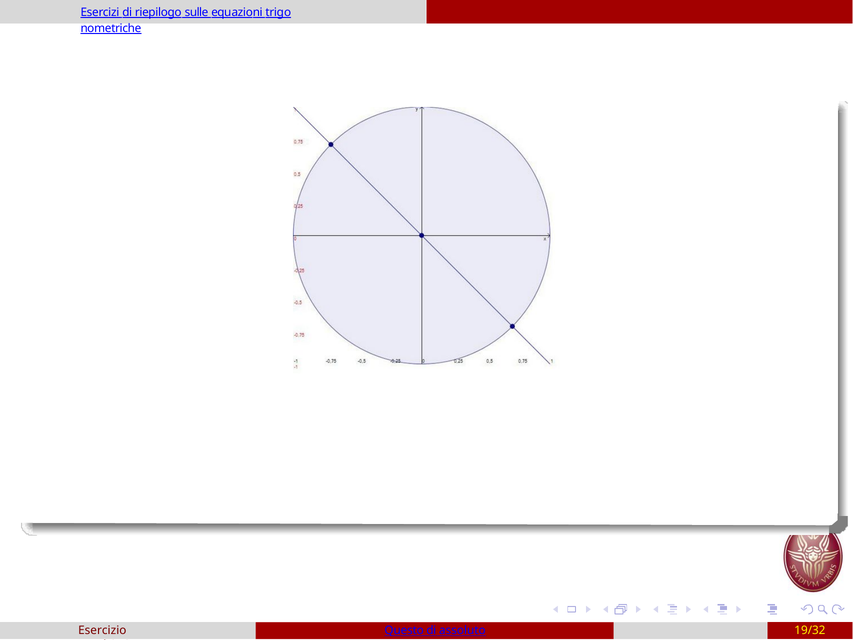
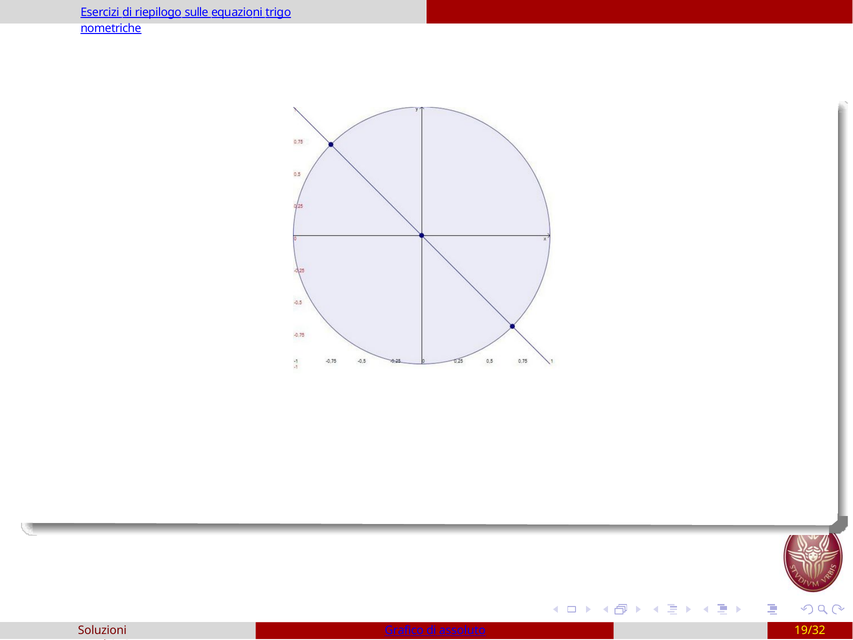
Esercizio: Esercizio -> Soluzioni
Questo: Questo -> Grafico
